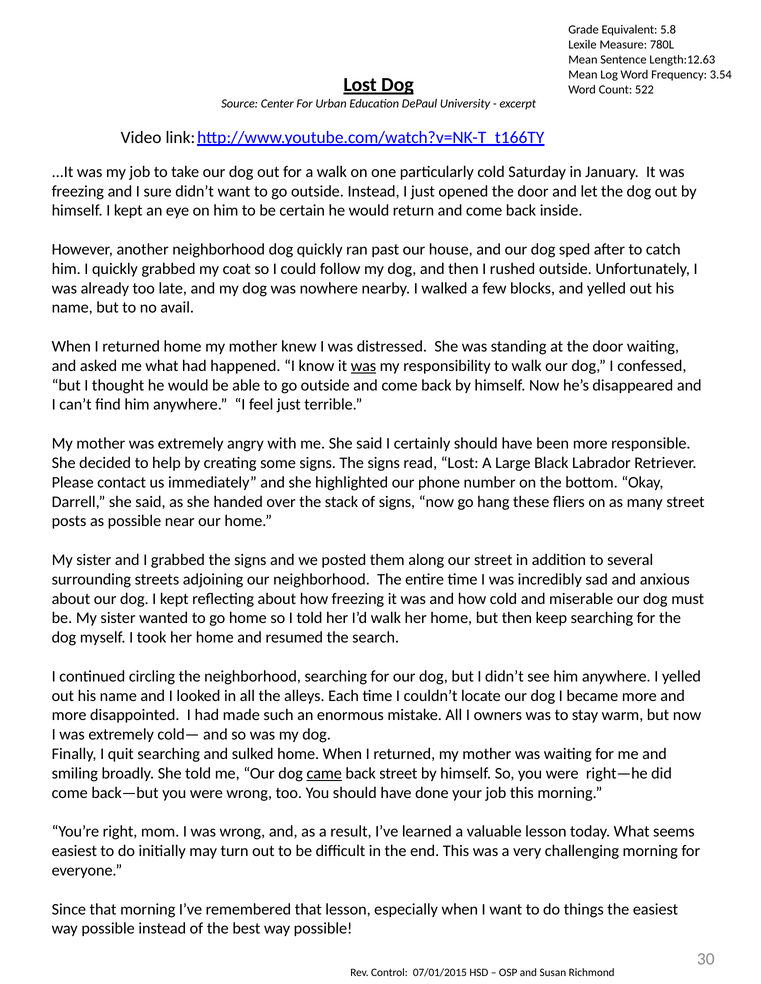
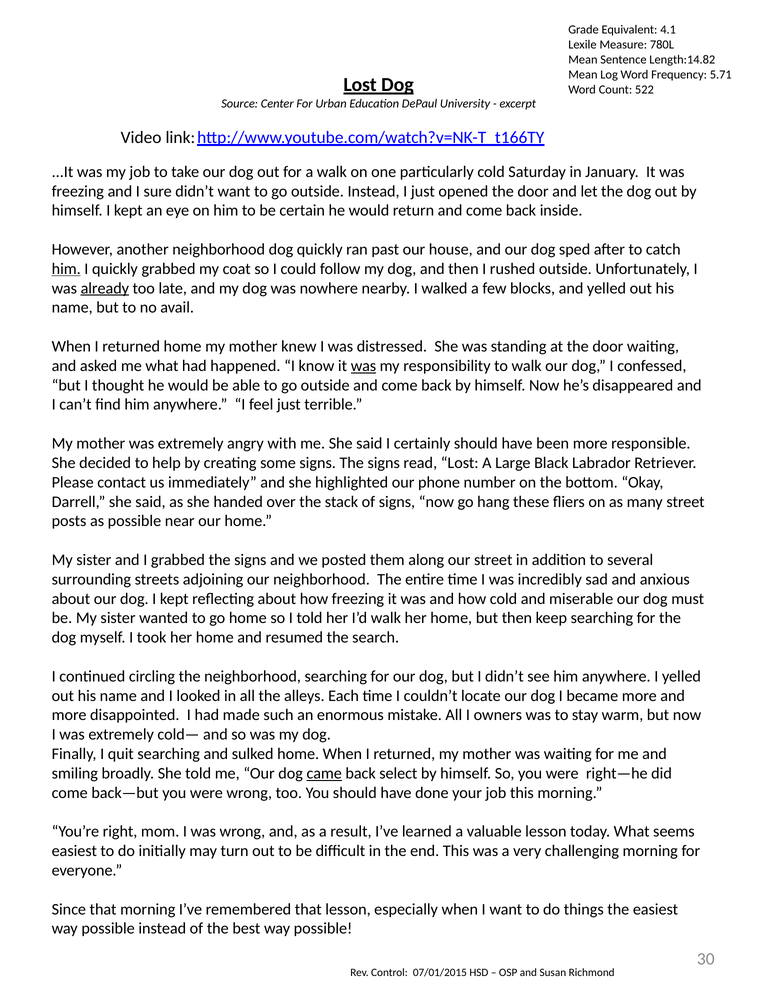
5.8: 5.8 -> 4.1
Length:12.63: Length:12.63 -> Length:14.82
3.54: 3.54 -> 5.71
him at (66, 269) underline: none -> present
already underline: none -> present
back street: street -> select
